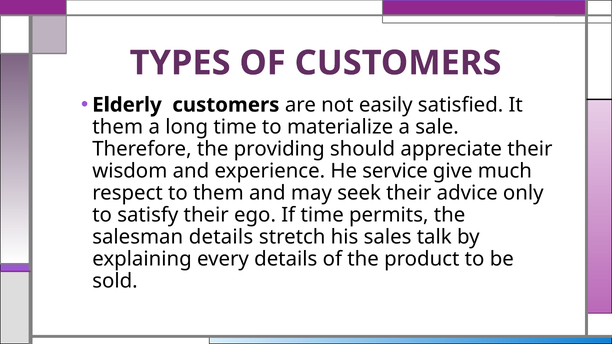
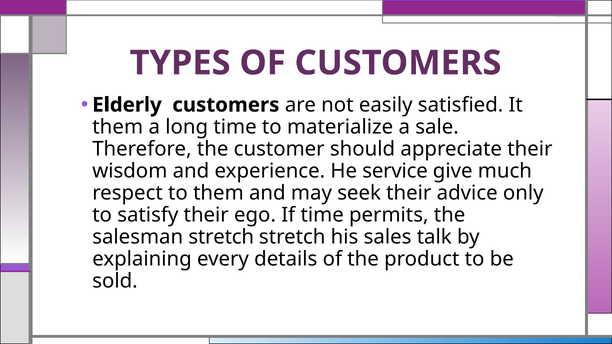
providing: providing -> customer
salesman details: details -> stretch
